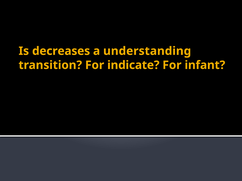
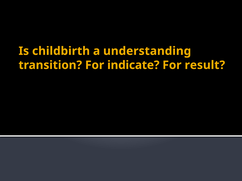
decreases: decreases -> childbirth
infant: infant -> result
